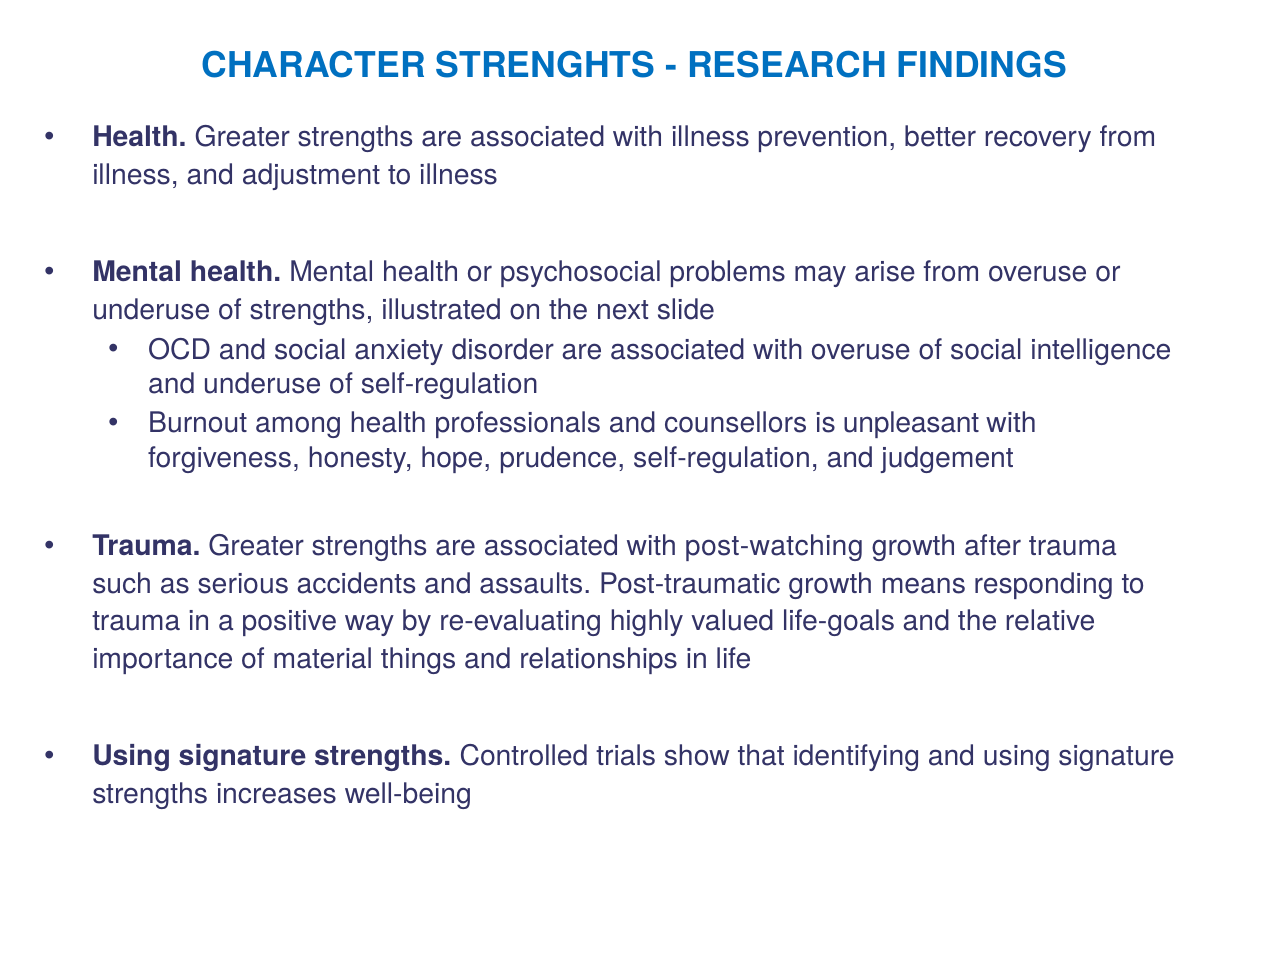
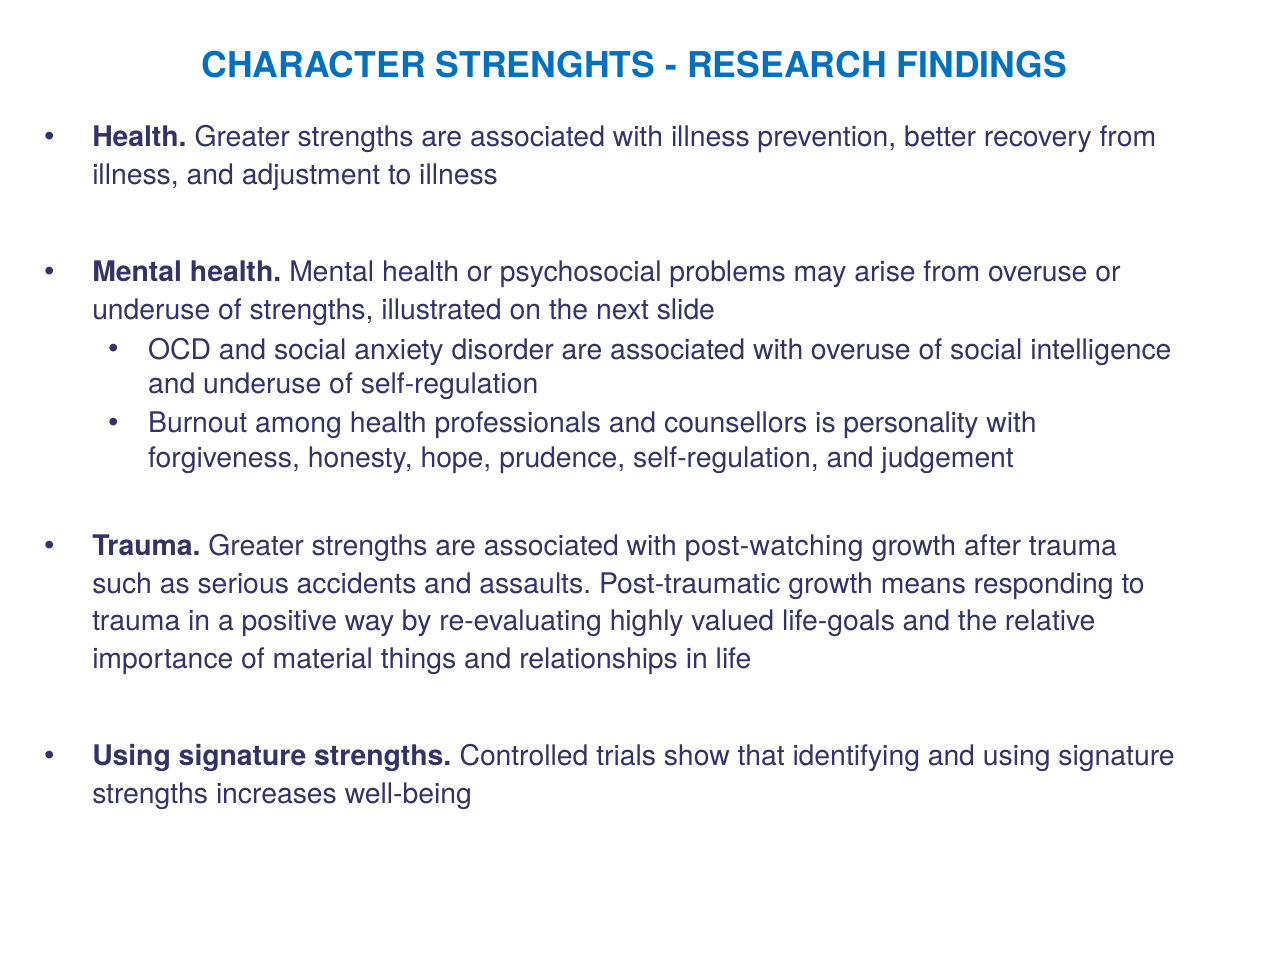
unpleasant: unpleasant -> personality
